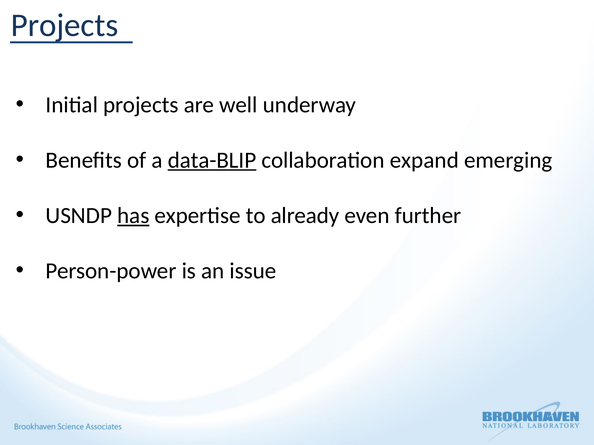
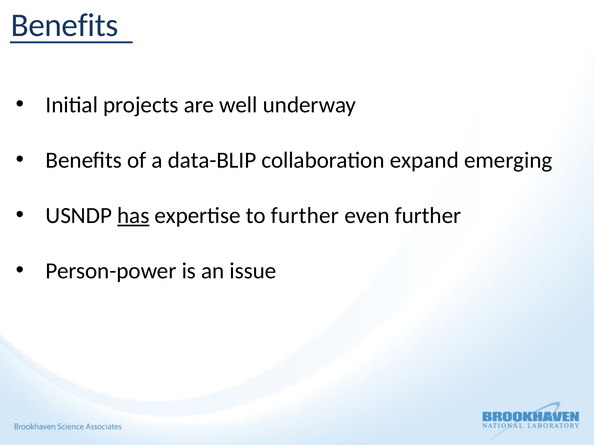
Projects at (65, 25): Projects -> Benefits
data-BLIP underline: present -> none
to already: already -> further
